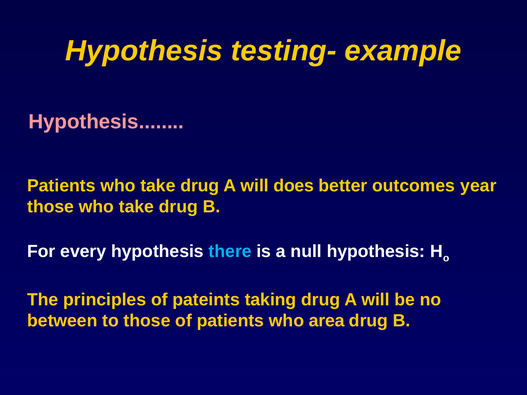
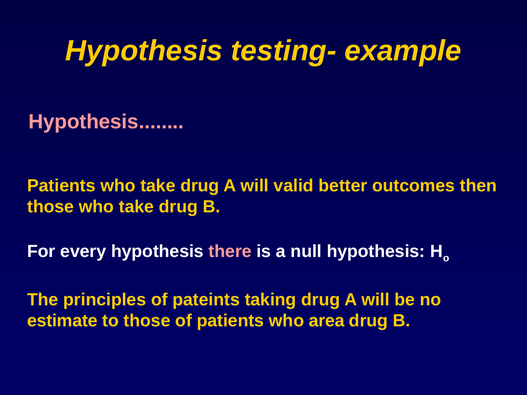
does: does -> valid
year: year -> then
there colour: light blue -> pink
between: between -> estimate
